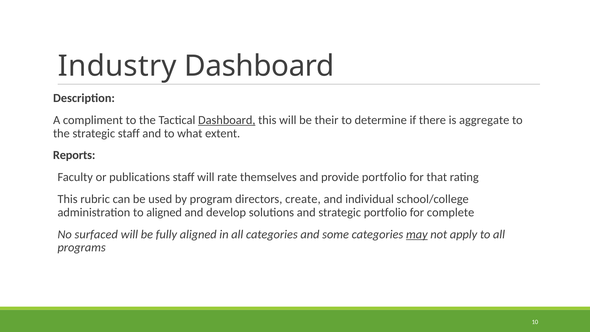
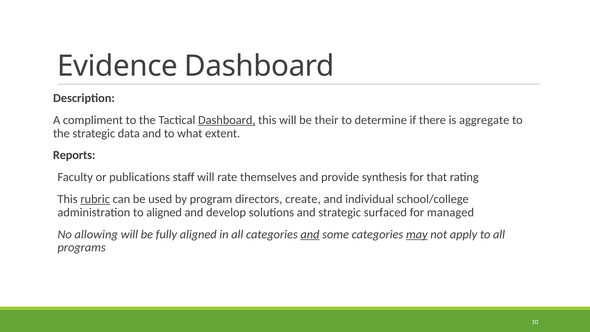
Industry: Industry -> Evidence
strategic staff: staff -> data
provide portfolio: portfolio -> synthesis
rubric underline: none -> present
strategic portfolio: portfolio -> surfaced
complete: complete -> managed
surfaced: surfaced -> allowing
and at (310, 234) underline: none -> present
